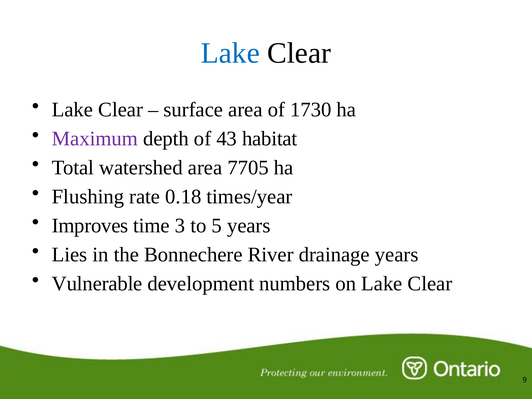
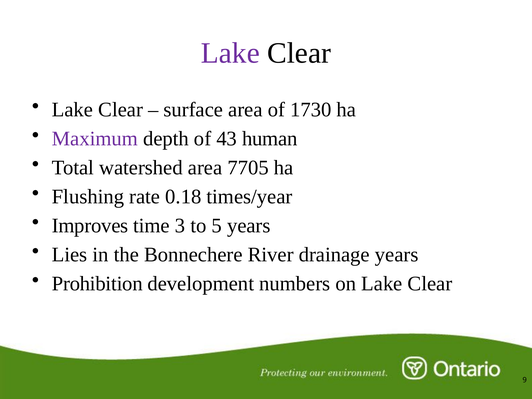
Lake at (230, 53) colour: blue -> purple
habitat: habitat -> human
Vulnerable: Vulnerable -> Prohibition
